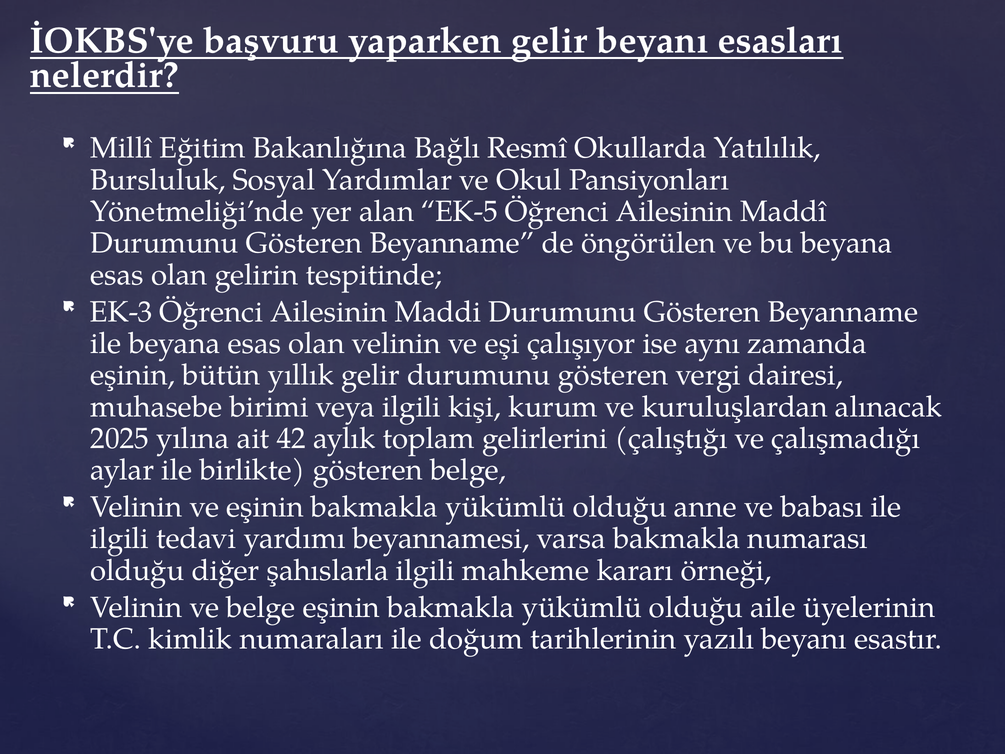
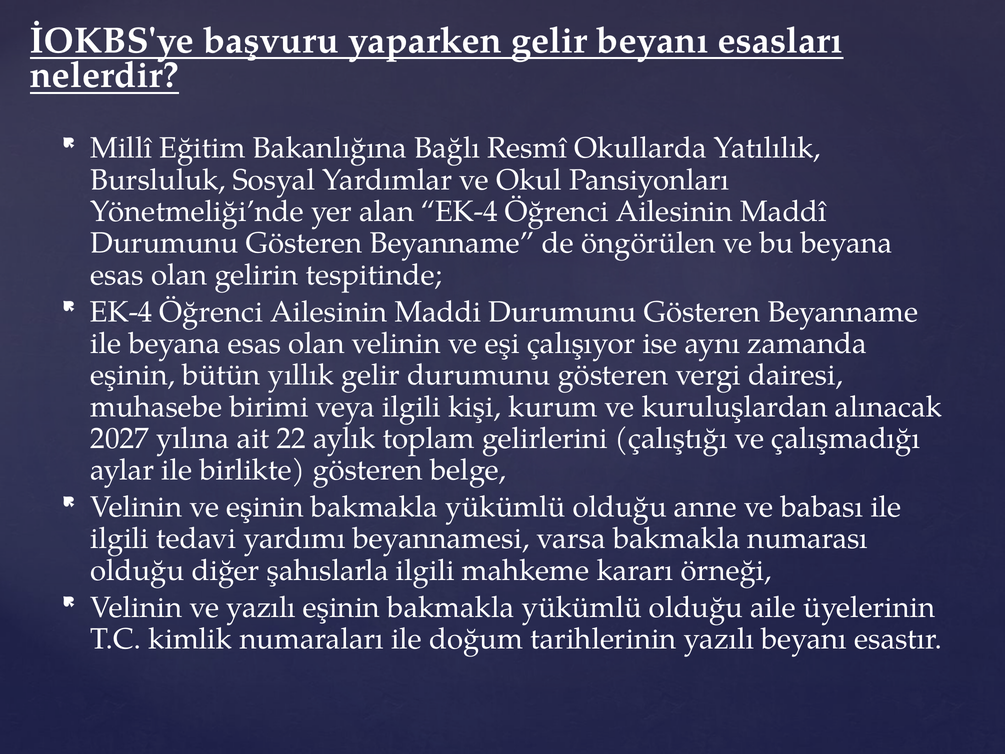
alan EK-5: EK-5 -> EK-4
EK-3 at (121, 312): EK-3 -> EK-4
2025: 2025 -> 2027
42: 42 -> 22
ve belge: belge -> yazılı
